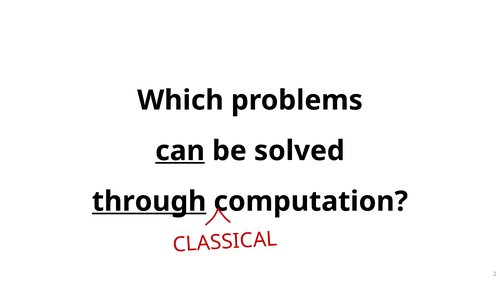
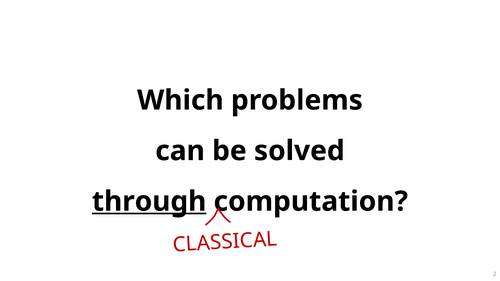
can underline: present -> none
